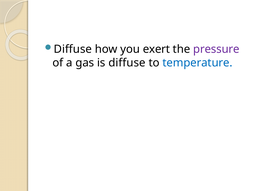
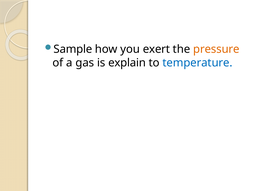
Diffuse at (73, 49): Diffuse -> Sample
pressure colour: purple -> orange
is diffuse: diffuse -> explain
